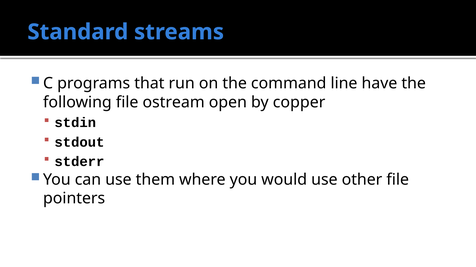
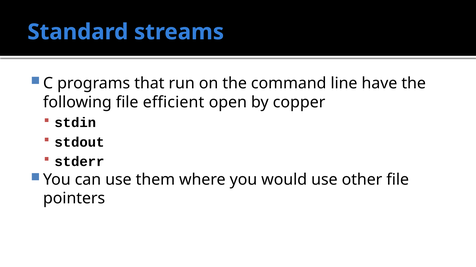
ostream: ostream -> efficient
